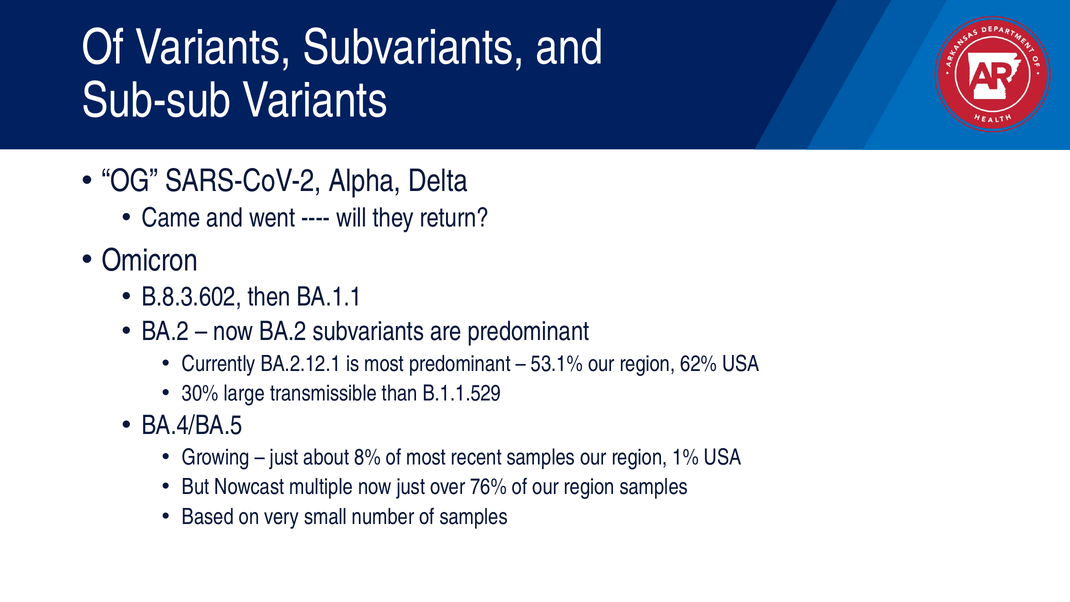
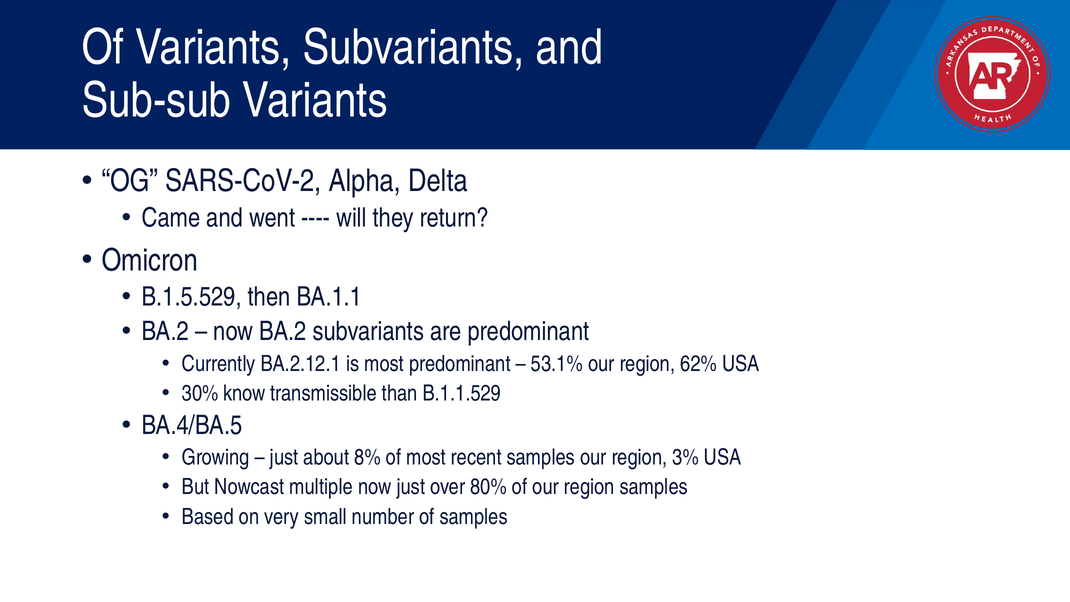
B.8.3.602: B.8.3.602 -> B.1.5.529
large: large -> know
1%: 1% -> 3%
76%: 76% -> 80%
